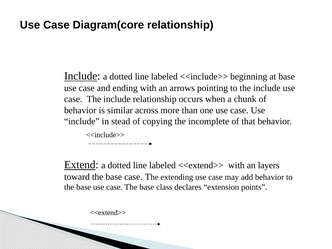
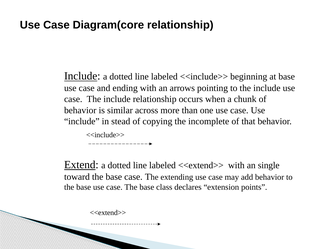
layers: layers -> single
